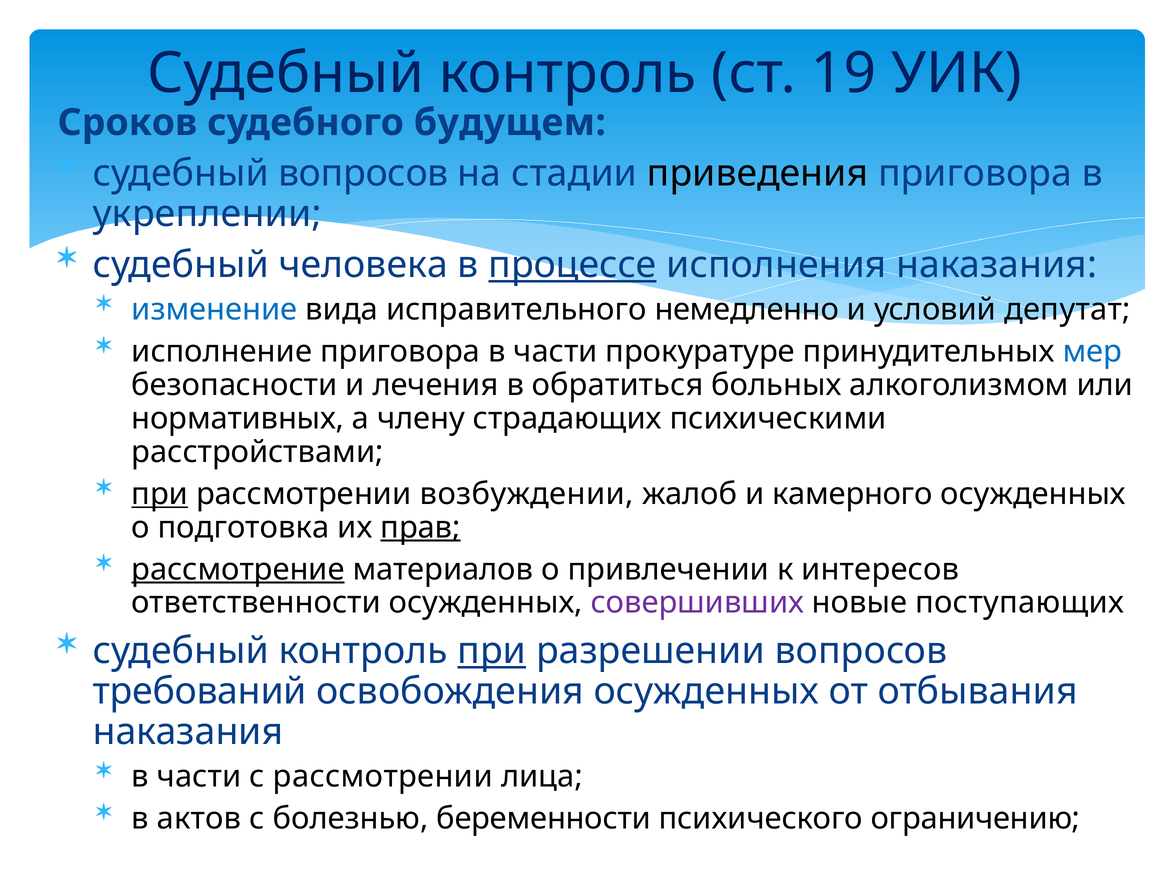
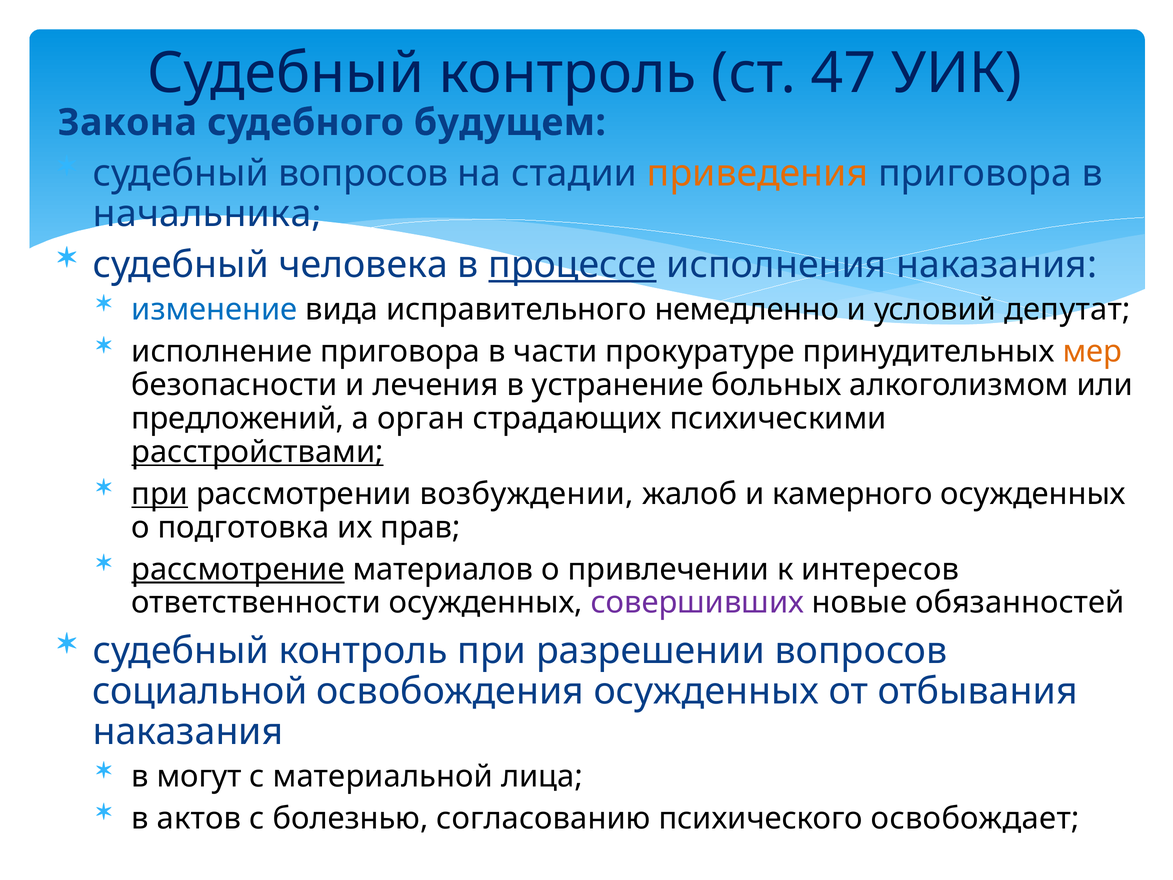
19: 19 -> 47
Сроков: Сроков -> Закона
приведения colour: black -> orange
укреплении: укреплении -> начальника
мер colour: blue -> orange
обратиться: обратиться -> устранение
нормативных: нормативных -> предложений
члену: члену -> орган
расстройствами underline: none -> present
прав underline: present -> none
поступающих: поступающих -> обязанностей
при at (492, 651) underline: present -> none
требований: требований -> социальной
части at (199, 776): части -> могут
с рассмотрении: рассмотрении -> материальной
беременности: беременности -> согласованию
ограничению: ограничению -> освобождает
